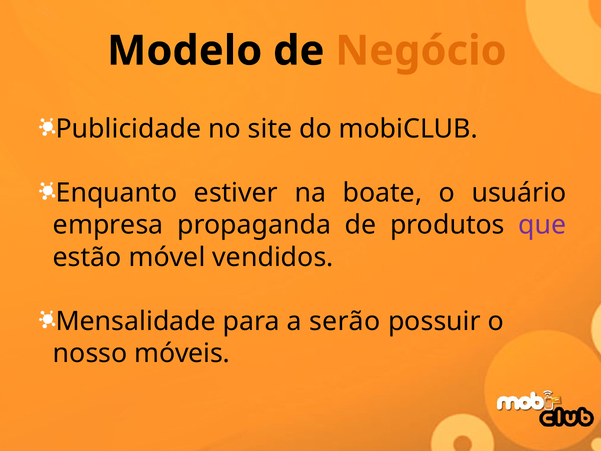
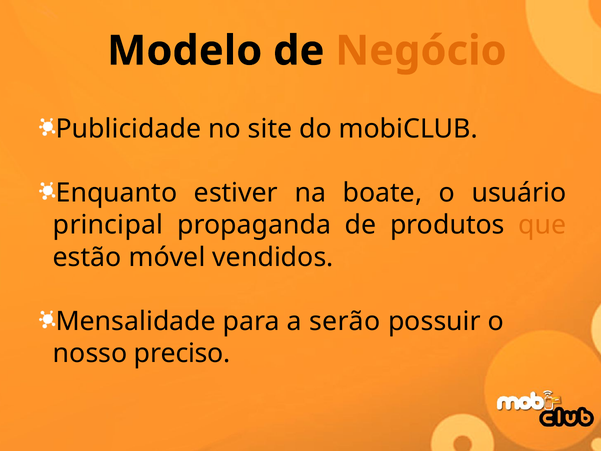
empresa: empresa -> principal
que colour: purple -> orange
móveis: móveis -> preciso
